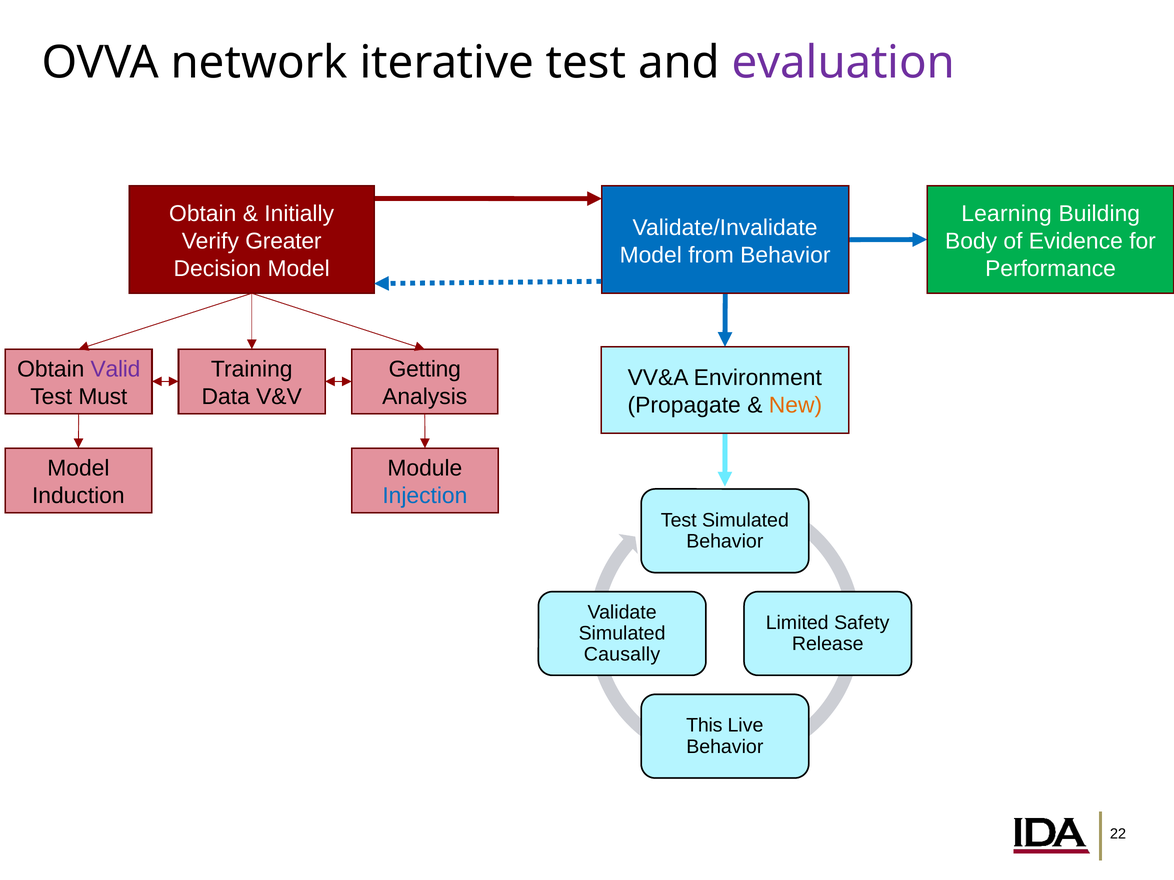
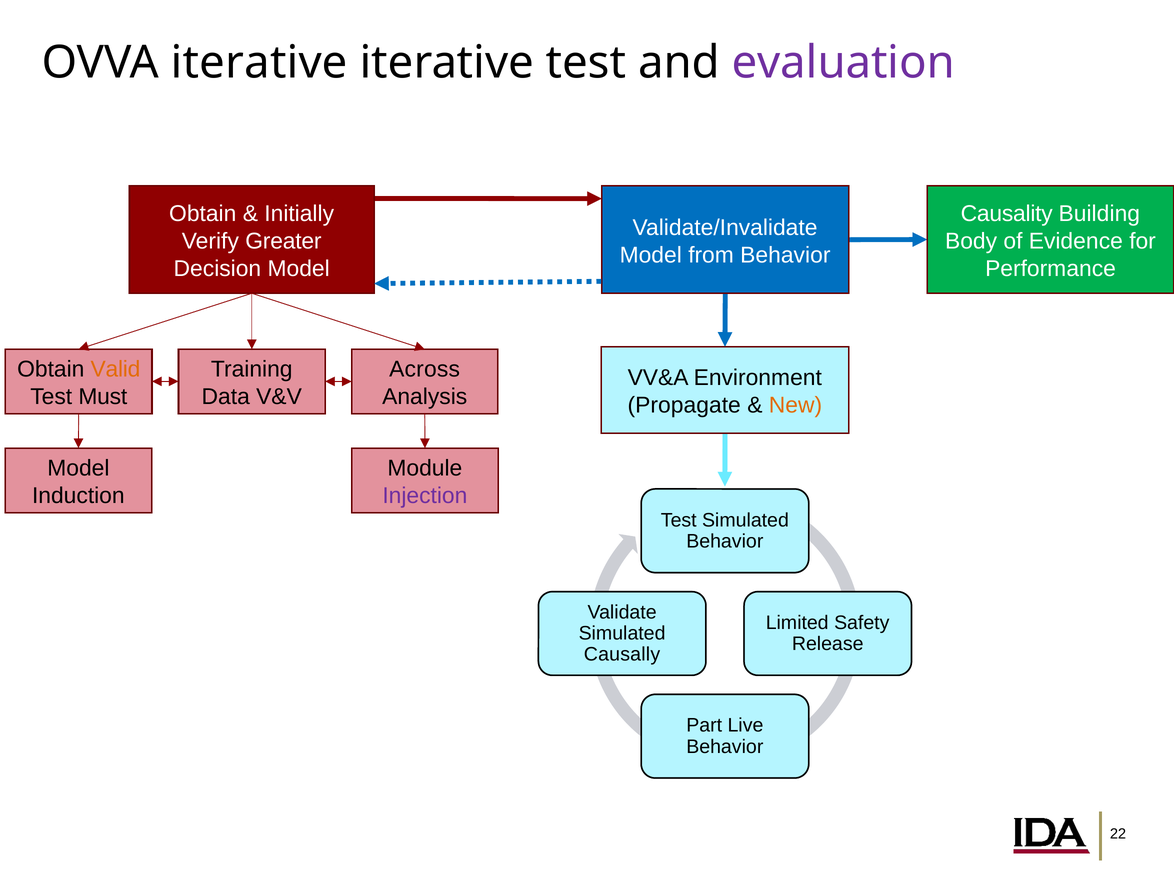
OVVA network: network -> iterative
Learning: Learning -> Causality
Valid colour: purple -> orange
Getting: Getting -> Across
Injection colour: blue -> purple
This: This -> Part
